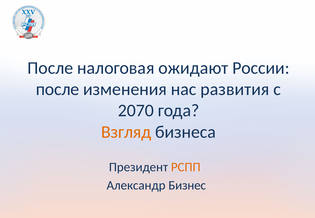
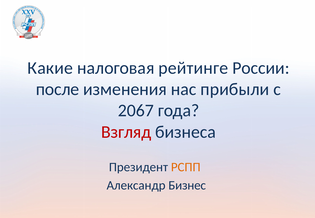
После at (50, 68): После -> Какие
ожидают: ожидают -> рейтинге
развития: развития -> прибыли
2070: 2070 -> 2067
Взгляд colour: orange -> red
